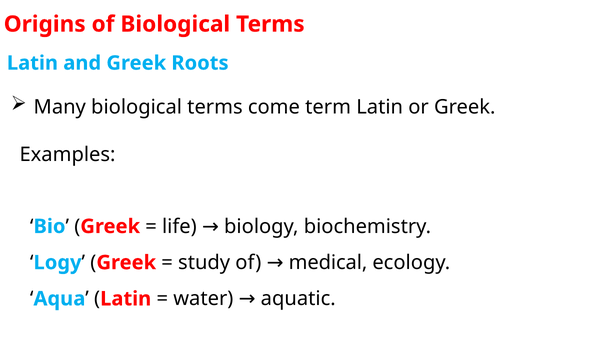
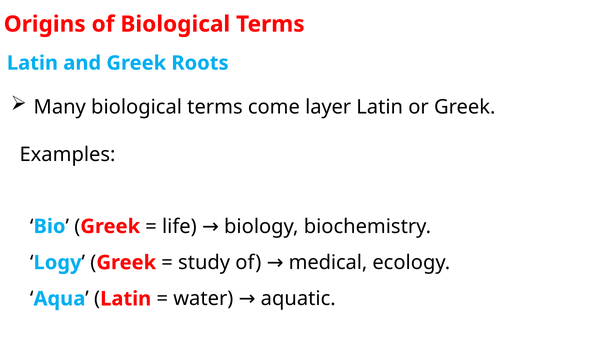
term: term -> layer
